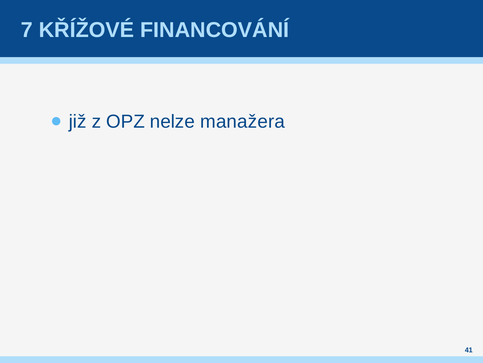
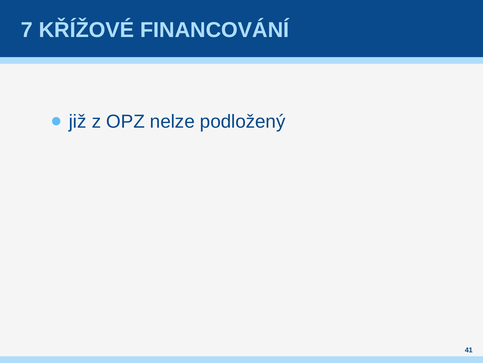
manažera: manažera -> podložený
